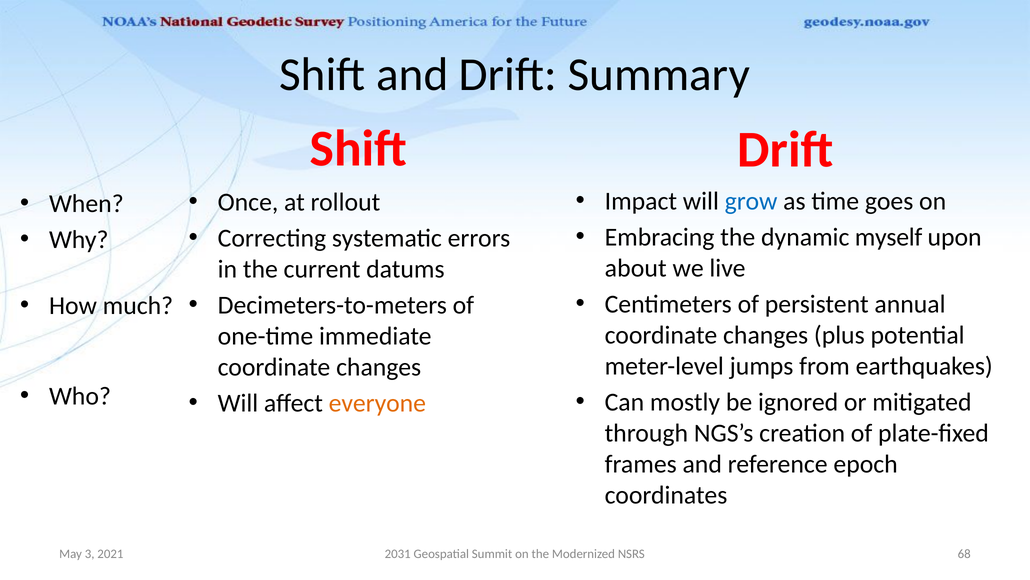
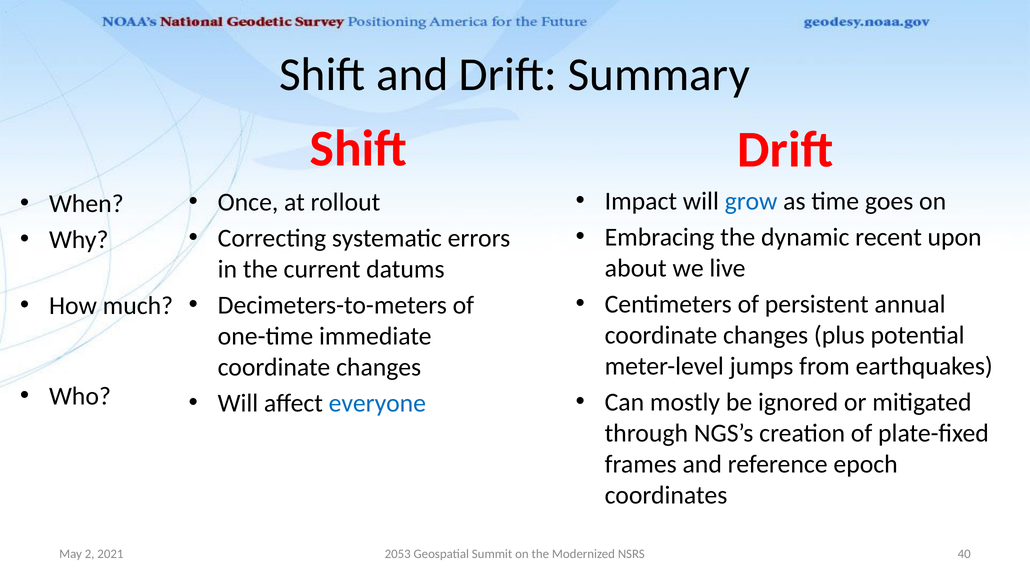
myself: myself -> recent
everyone colour: orange -> blue
3: 3 -> 2
2031: 2031 -> 2053
68: 68 -> 40
